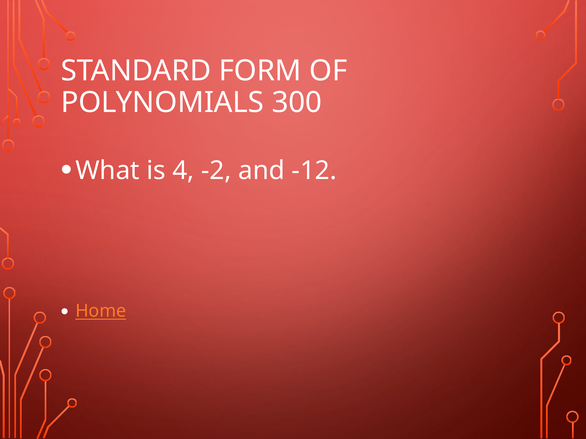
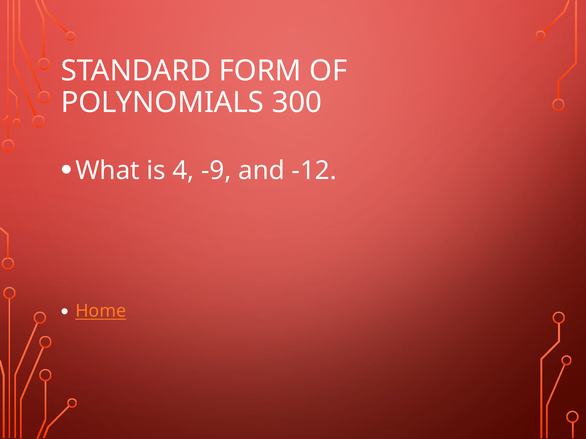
-2: -2 -> -9
